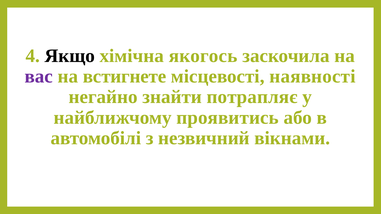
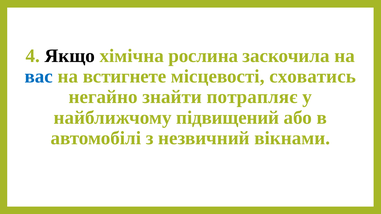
якогось: якогось -> рослина
вас colour: purple -> blue
наявності: наявності -> сховатись
проявитись: проявитись -> підвищений
